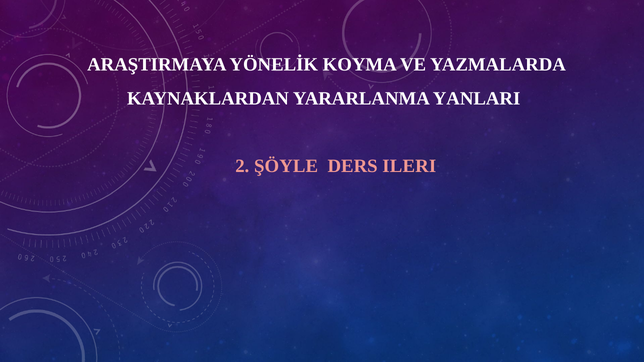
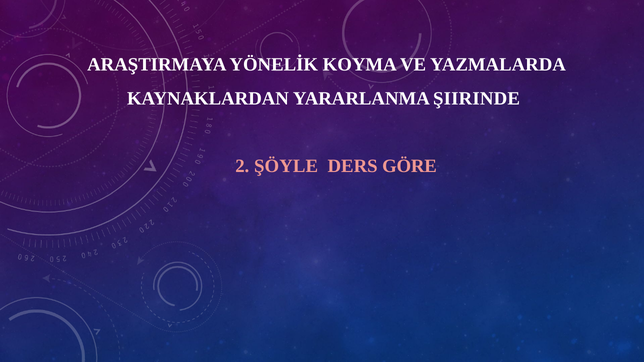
YANLARI: YANLARI -> ŞIIRINDE
ILERI: ILERI -> GÖRE
